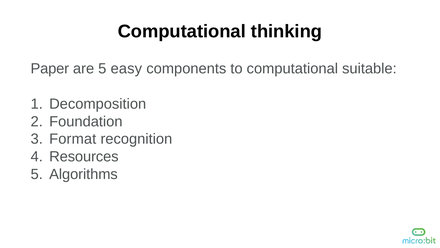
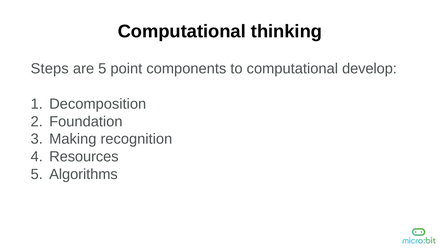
Paper: Paper -> Steps
easy: easy -> point
suitable: suitable -> develop
Format: Format -> Making
